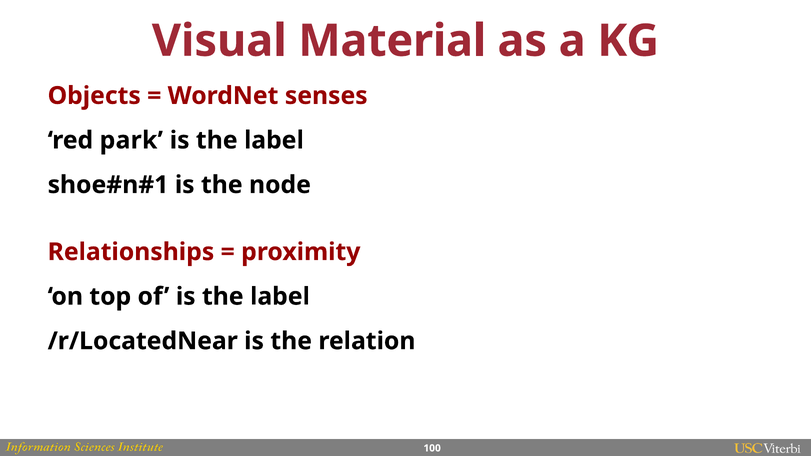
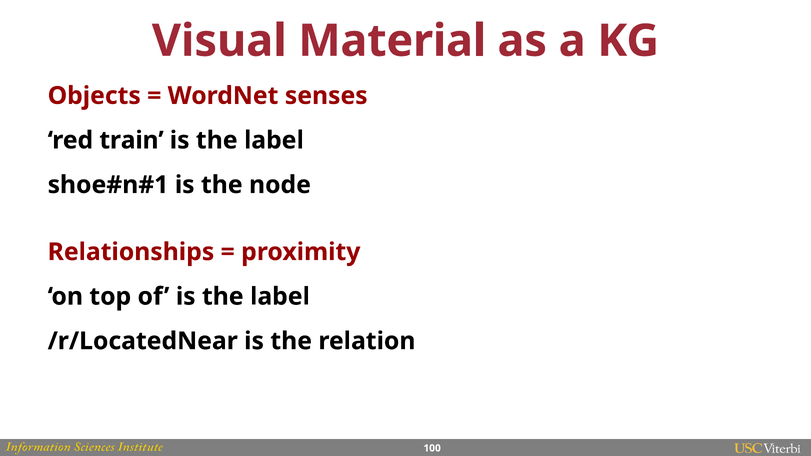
park: park -> train
